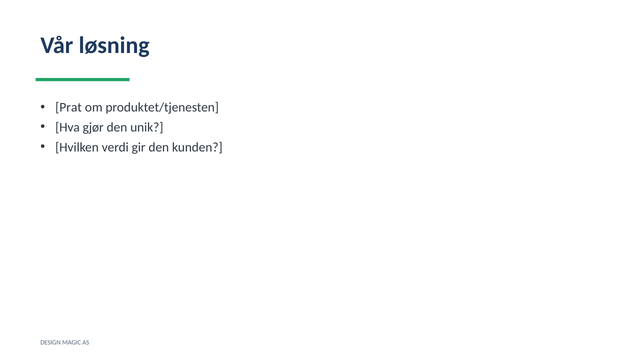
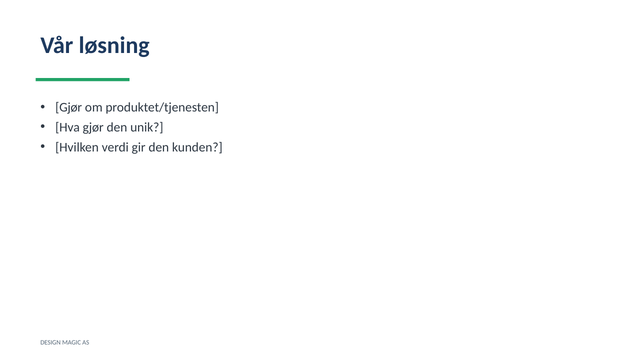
Prat at (69, 108): Prat -> Gjør
